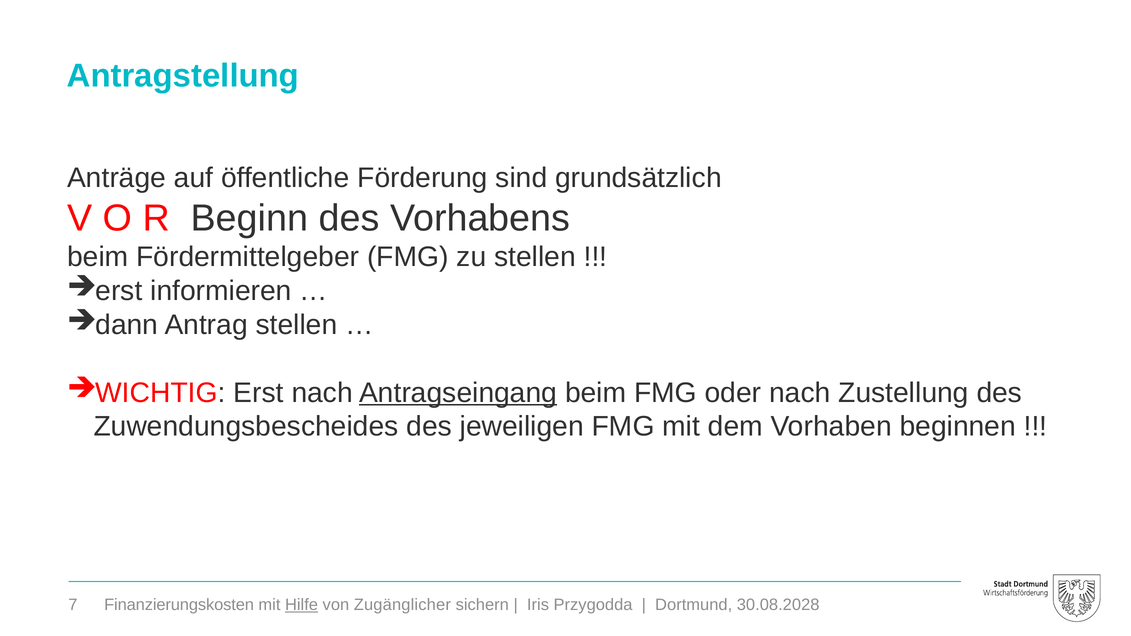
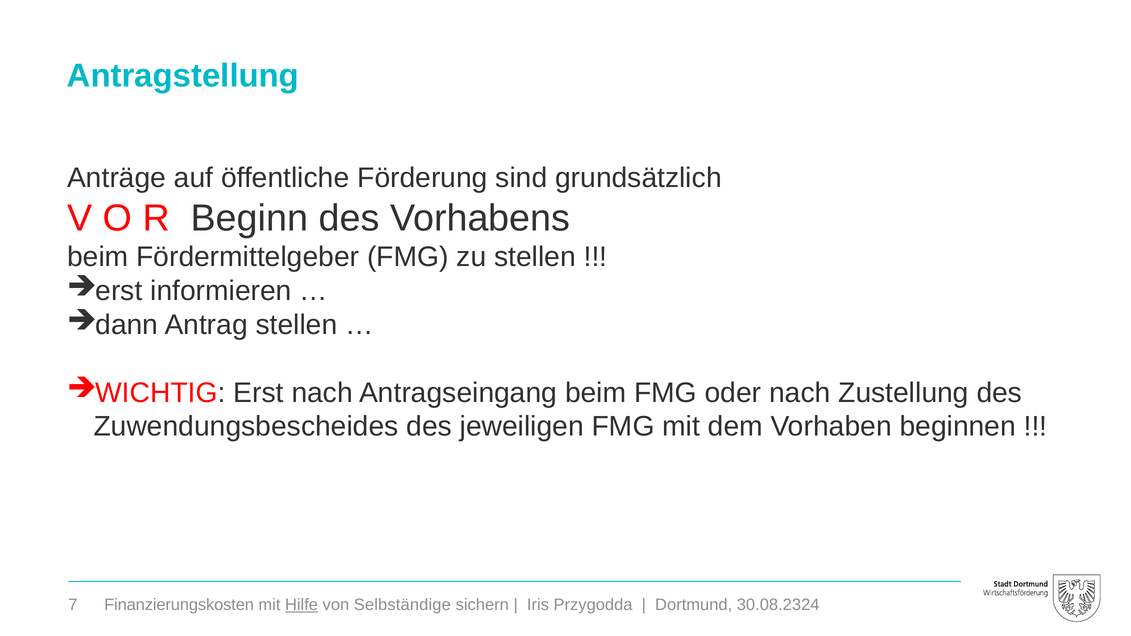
Antragseingang underline: present -> none
Zugänglicher: Zugänglicher -> Selbständige
30.08.2028: 30.08.2028 -> 30.08.2324
